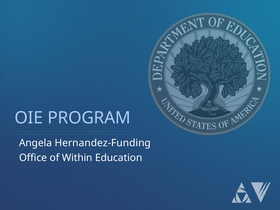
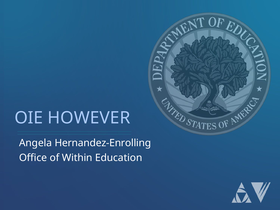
PROGRAM: PROGRAM -> HOWEVER
Hernandez-Funding: Hernandez-Funding -> Hernandez-Enrolling
